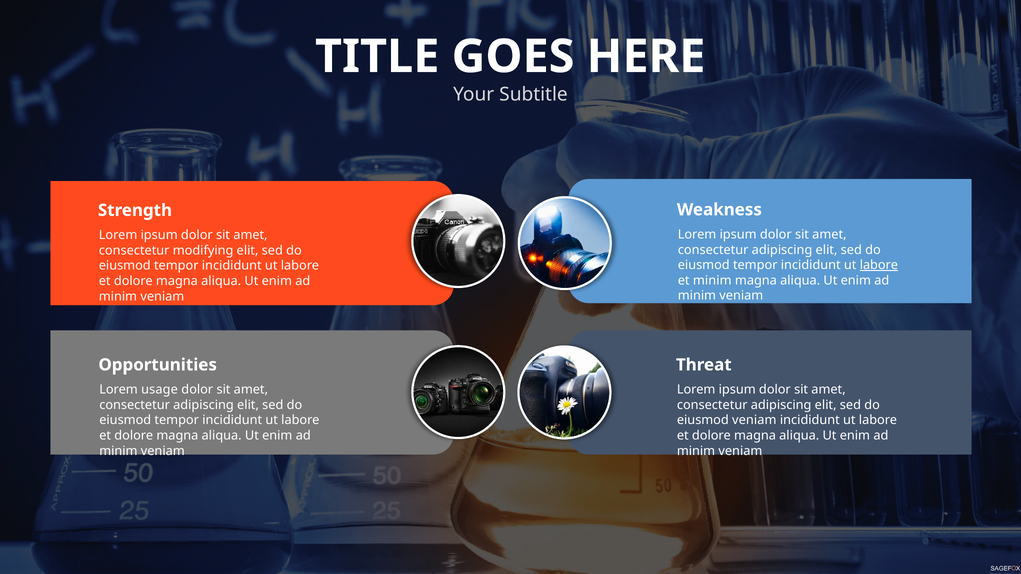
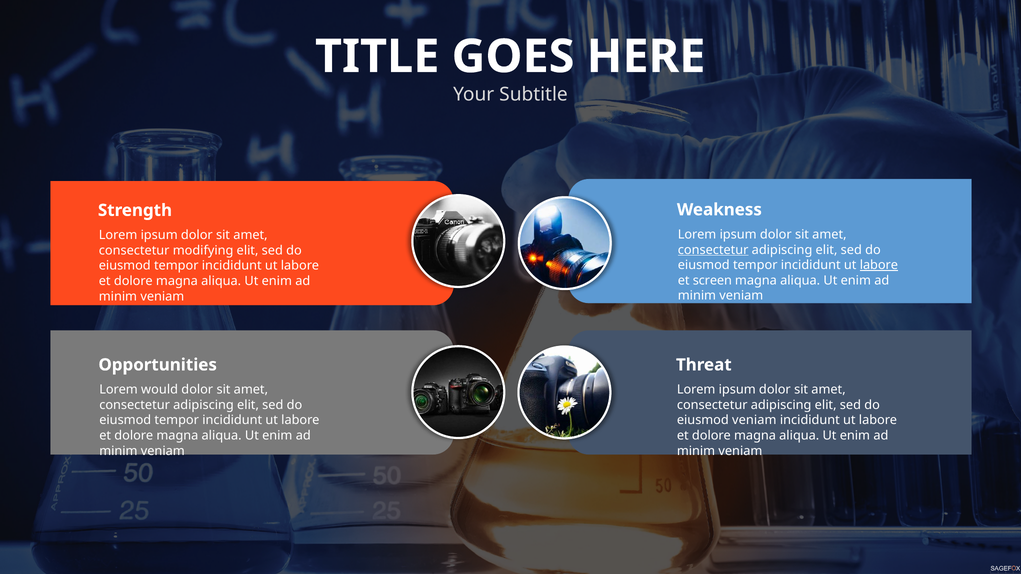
consectetur at (713, 250) underline: none -> present
et minim: minim -> screen
usage: usage -> would
